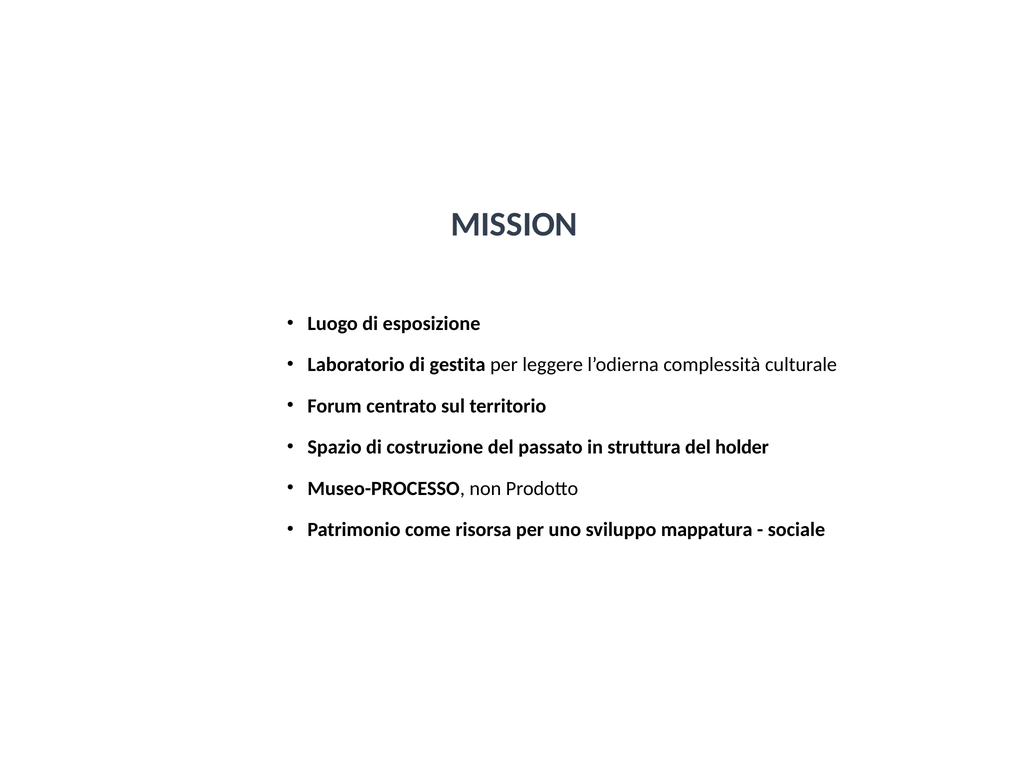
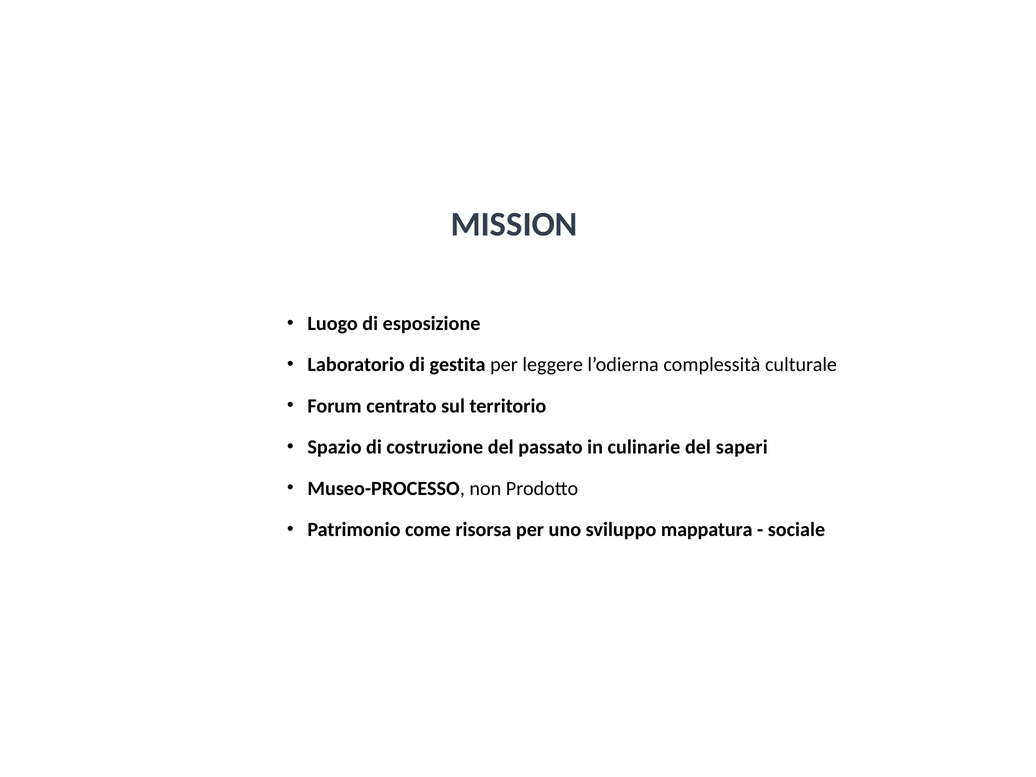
struttura: struttura -> culinarie
holder: holder -> saperi
